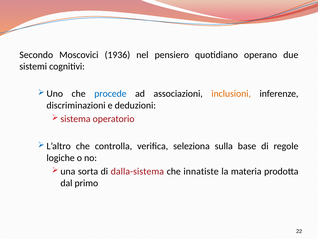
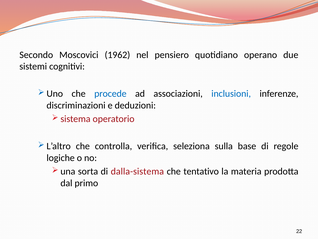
1936: 1936 -> 1962
inclusioni colour: orange -> blue
innatiste: innatiste -> tentativo
